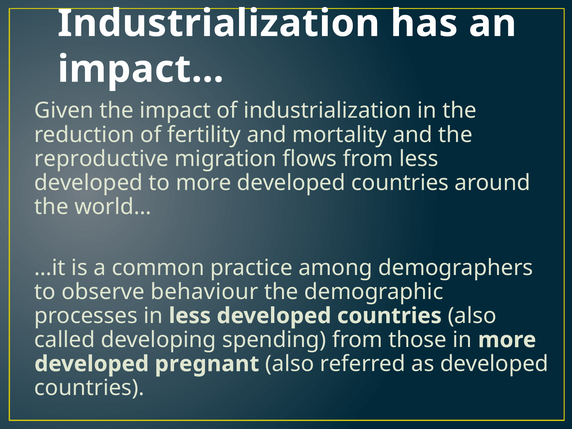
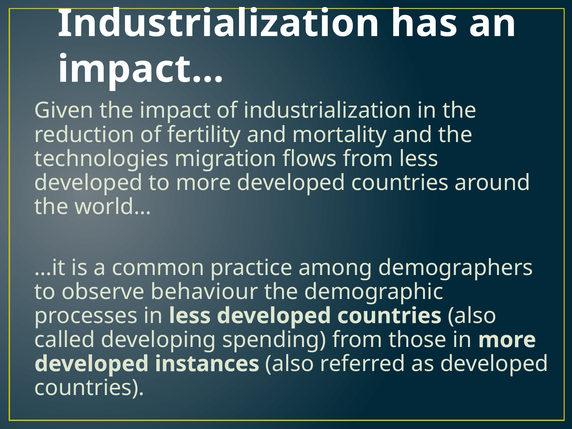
reproductive: reproductive -> technologies
pregnant: pregnant -> instances
